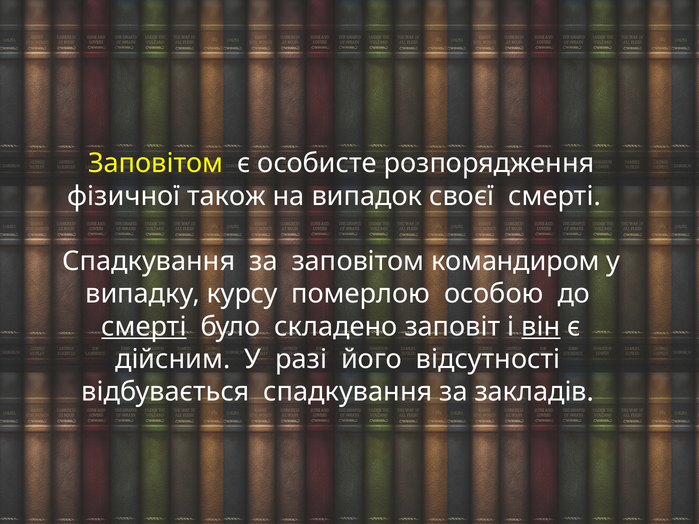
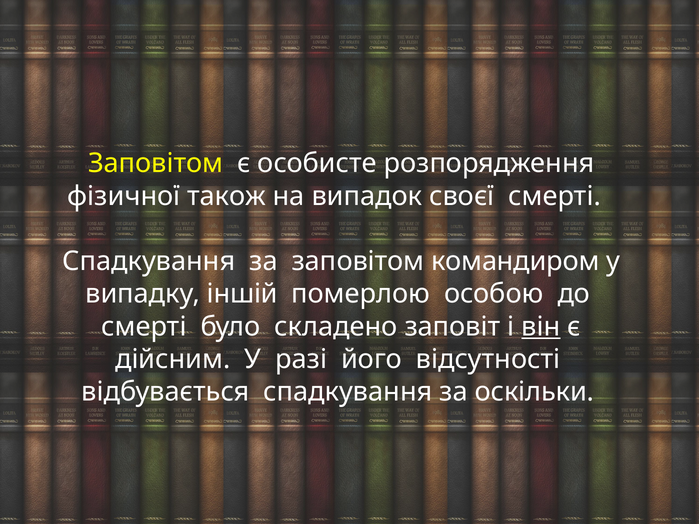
курсу: курсу -> іншій
смерті at (144, 327) underline: present -> none
закладів: закладів -> оскільки
